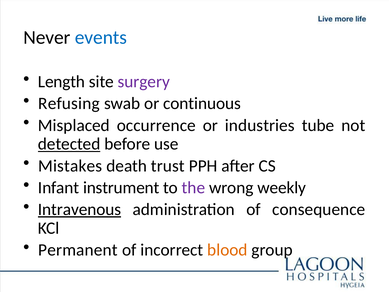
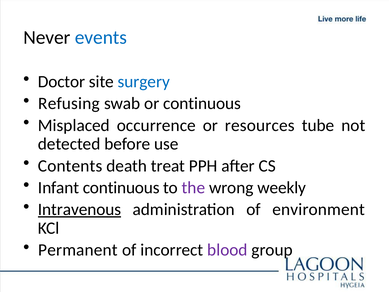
Length: Length -> Doctor
surgery colour: purple -> blue
industries: industries -> resources
detected underline: present -> none
Mistakes: Mistakes -> Contents
trust: trust -> treat
Infant instrument: instrument -> continuous
consequence: consequence -> environment
blood colour: orange -> purple
